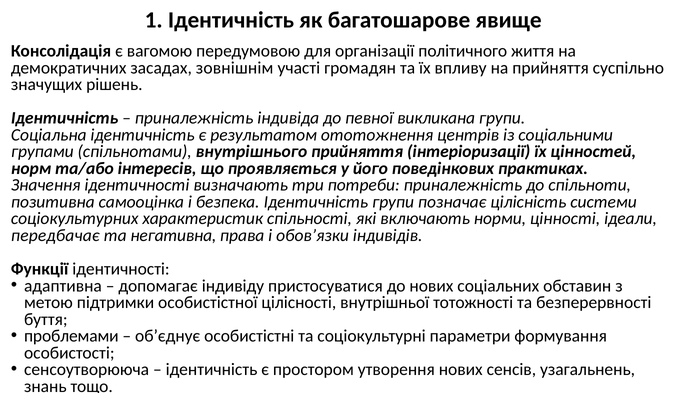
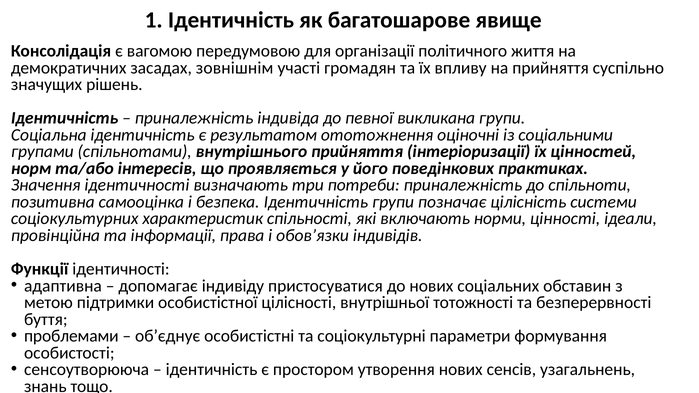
центрів: центрів -> оціночні
передбачає: передбачає -> провінційна
негативна: негативна -> інформації
